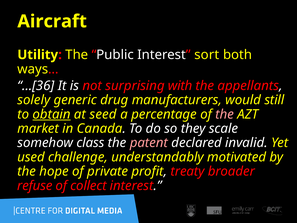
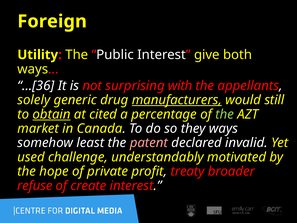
Aircraft: Aircraft -> Foreign
sort: sort -> give
manufacturers underline: none -> present
seed: seed -> cited
the at (225, 114) colour: pink -> light green
scale: scale -> ways
class: class -> least
collect: collect -> create
